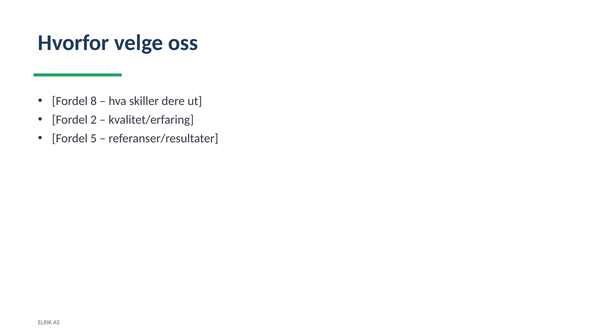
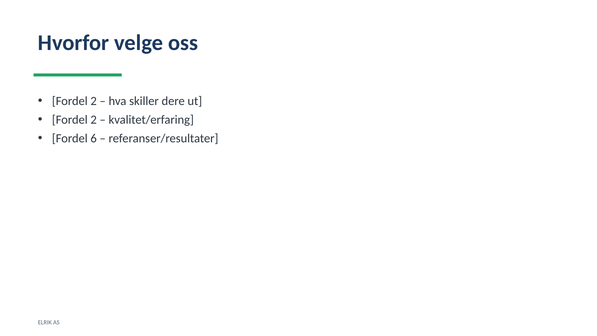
8 at (94, 101): 8 -> 2
5: 5 -> 6
